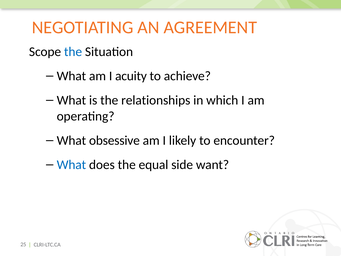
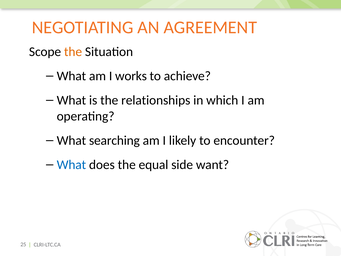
the at (73, 52) colour: blue -> orange
acuity: acuity -> works
obsessive: obsessive -> searching
